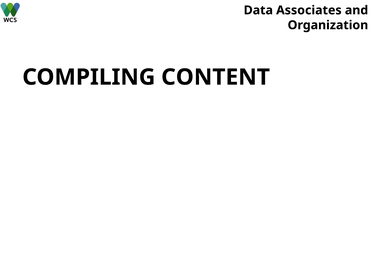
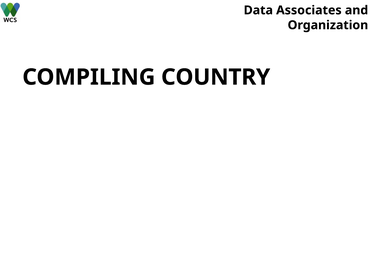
CONTENT: CONTENT -> COUNTRY
